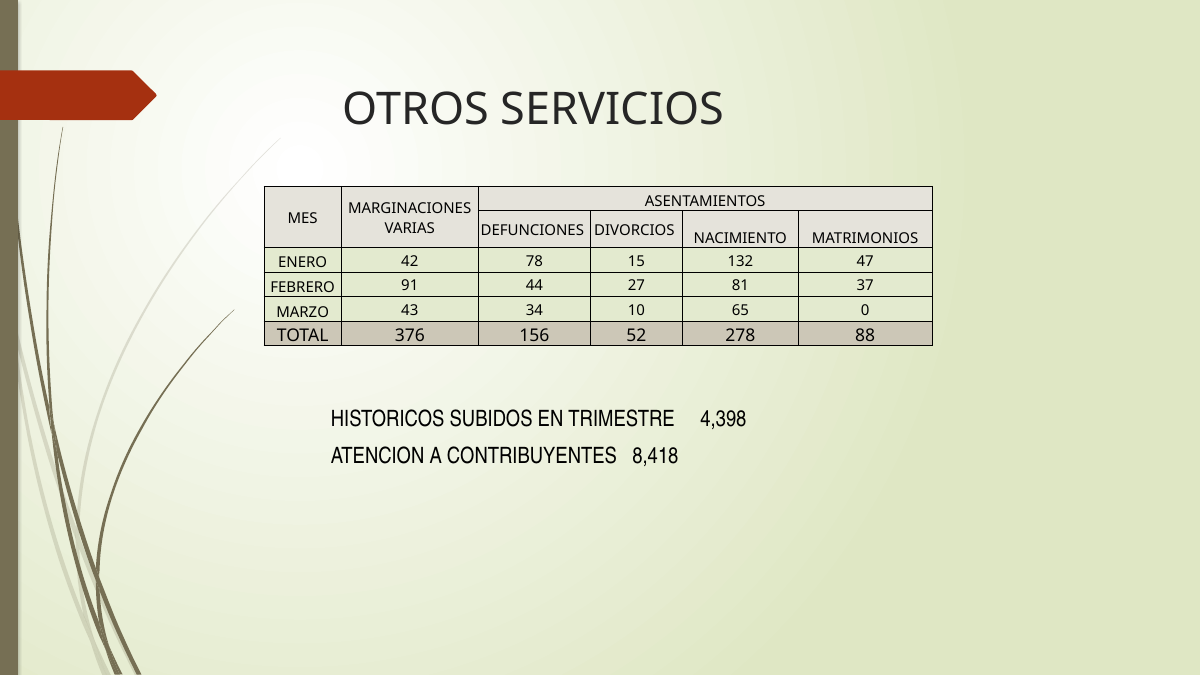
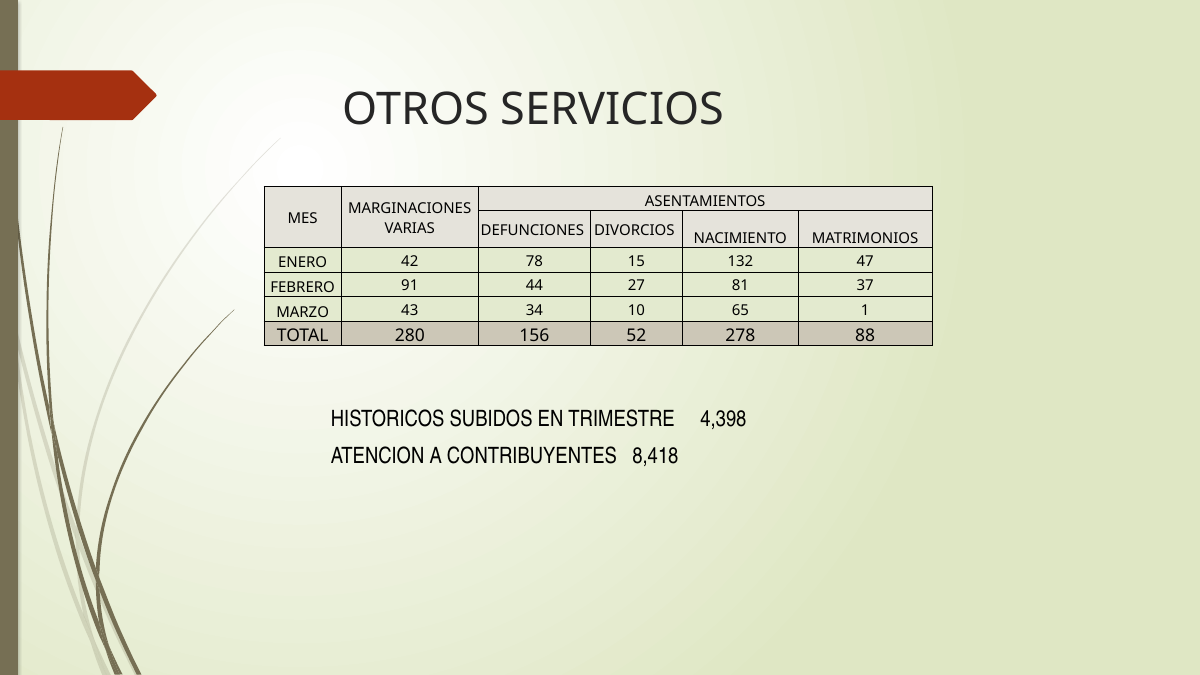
0: 0 -> 1
376: 376 -> 280
